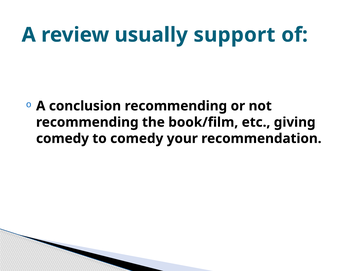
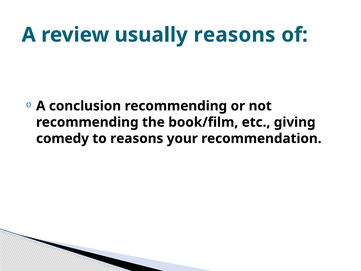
usually support: support -> reasons
to comedy: comedy -> reasons
